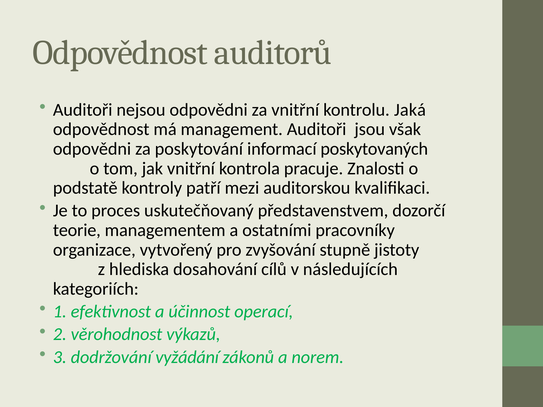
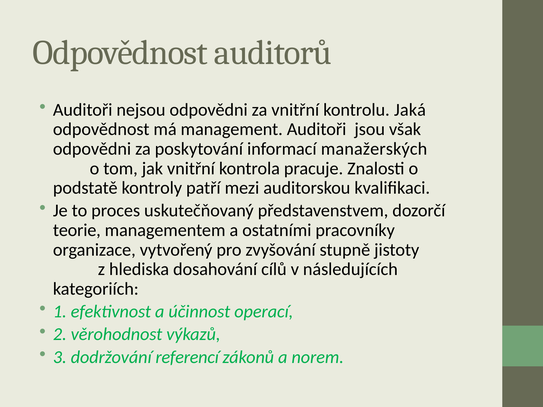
poskytovaných: poskytovaných -> manažerských
vyžádání: vyžádání -> referencí
